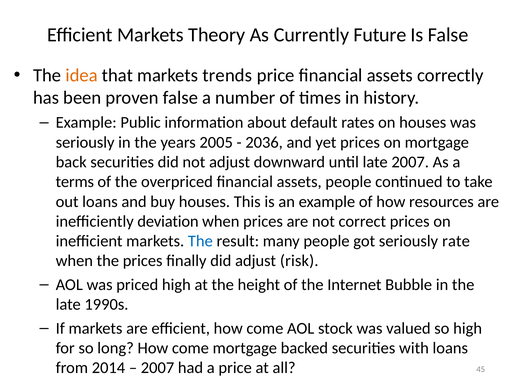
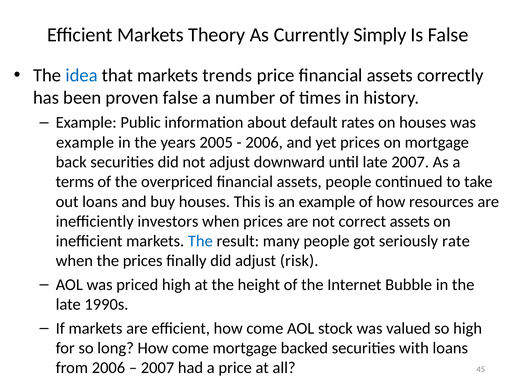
Future: Future -> Simply
idea colour: orange -> blue
seriously at (85, 142): seriously -> example
2036 at (264, 142): 2036 -> 2006
deviation: deviation -> investors
correct prices: prices -> assets
from 2014: 2014 -> 2006
